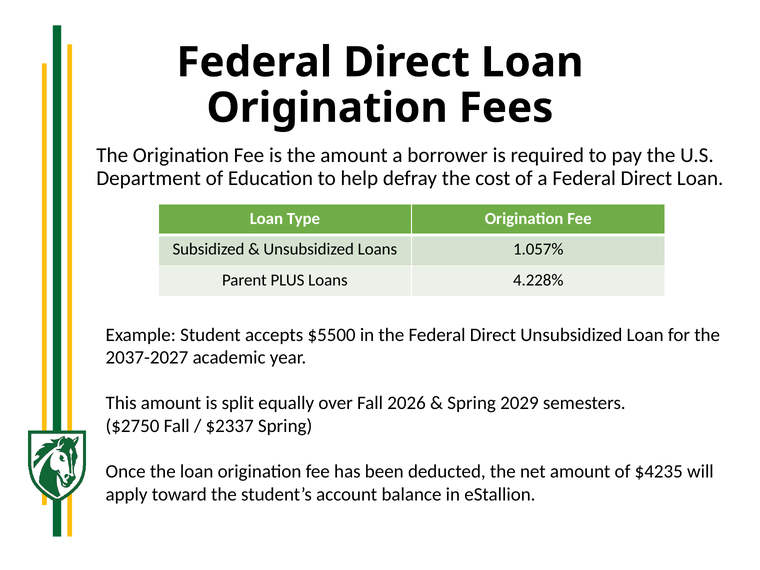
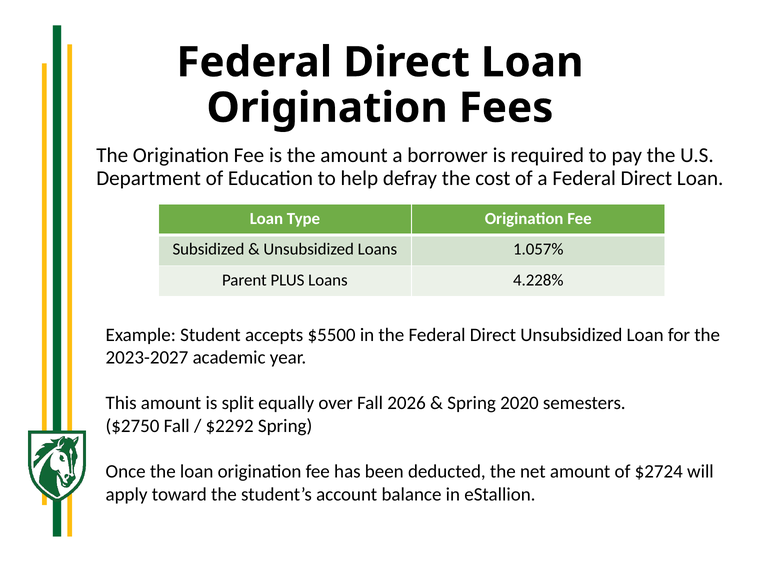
2037-2027: 2037-2027 -> 2023-2027
2029: 2029 -> 2020
$2337: $2337 -> $2292
$4235: $4235 -> $2724
